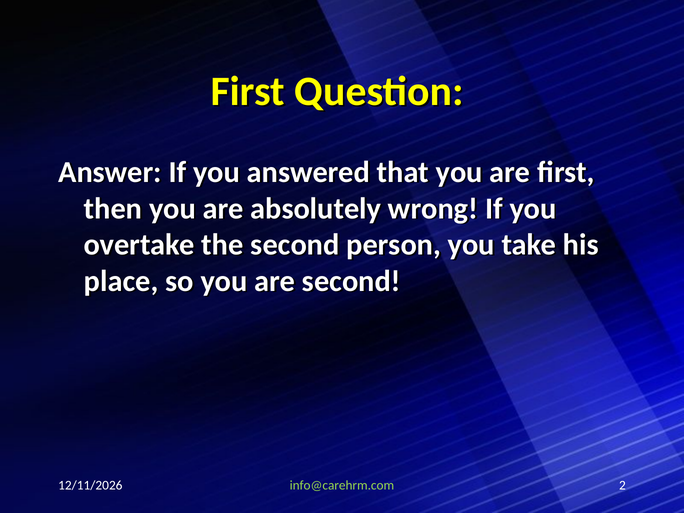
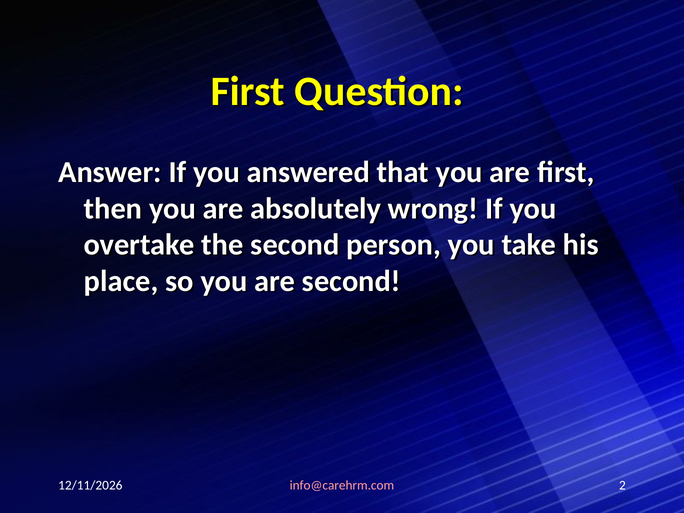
info@carehrm.com colour: light green -> pink
